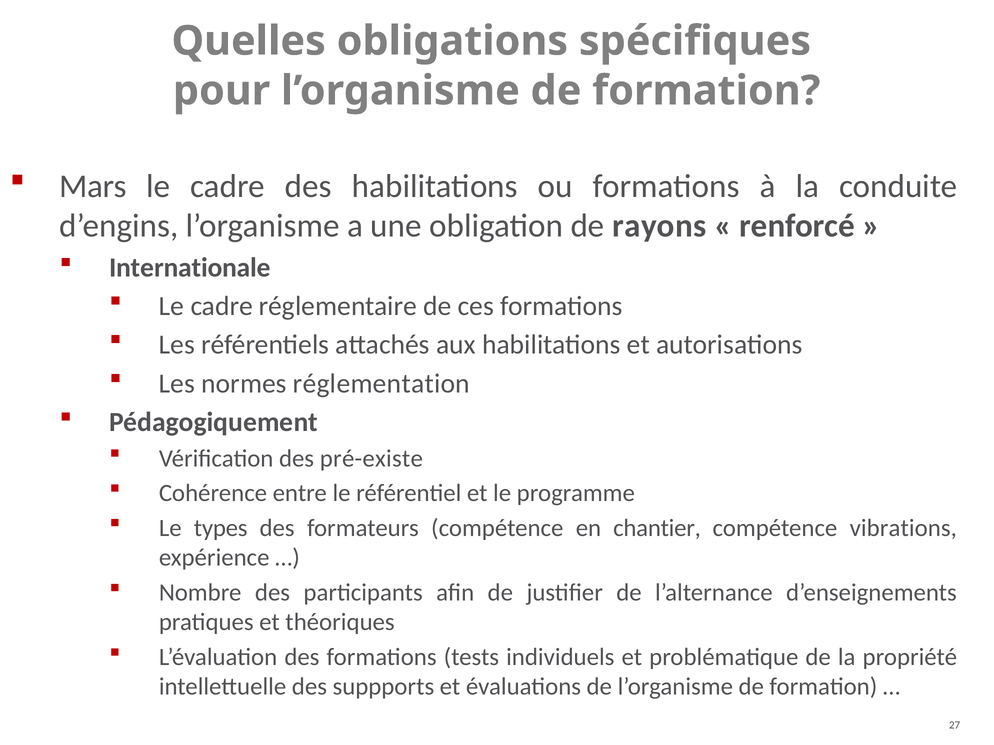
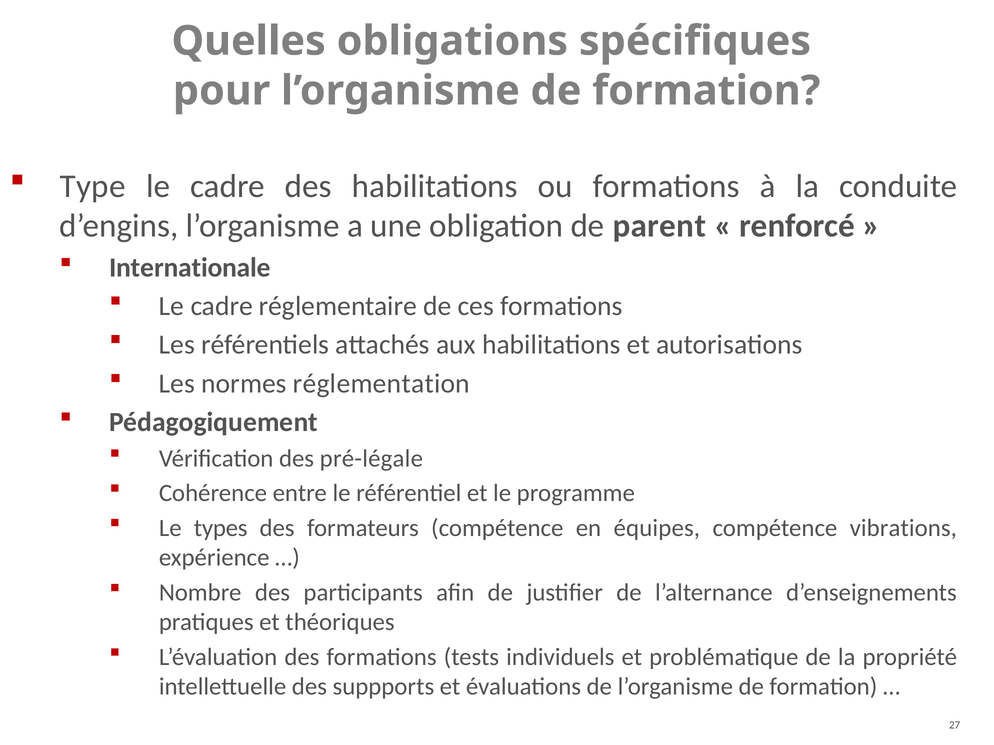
Mars: Mars -> Type
rayons: rayons -> parent
pré-existe: pré-existe -> pré-légale
chantier: chantier -> équipes
